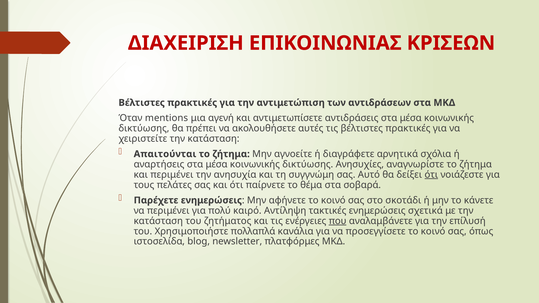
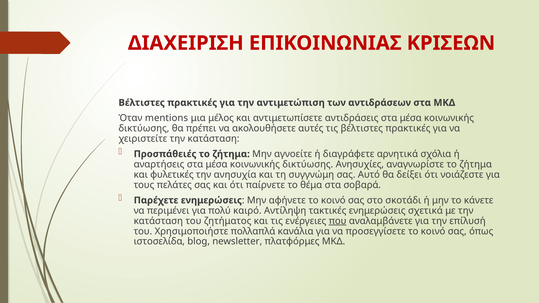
αγενή: αγενή -> μέλος
Απαιτούνται: Απαιτούνται -> Προσπάθειές
και περιμένει: περιμένει -> φυλετικές
ότι at (431, 175) underline: present -> none
